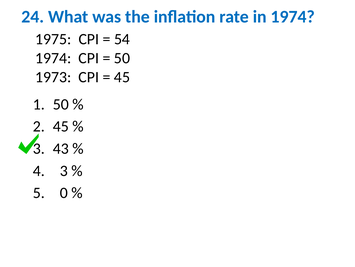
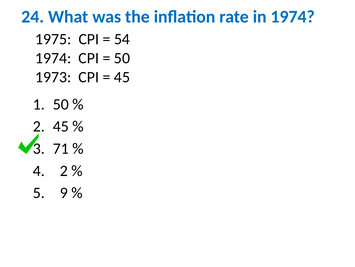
43: 43 -> 71
4 3: 3 -> 2
0: 0 -> 9
